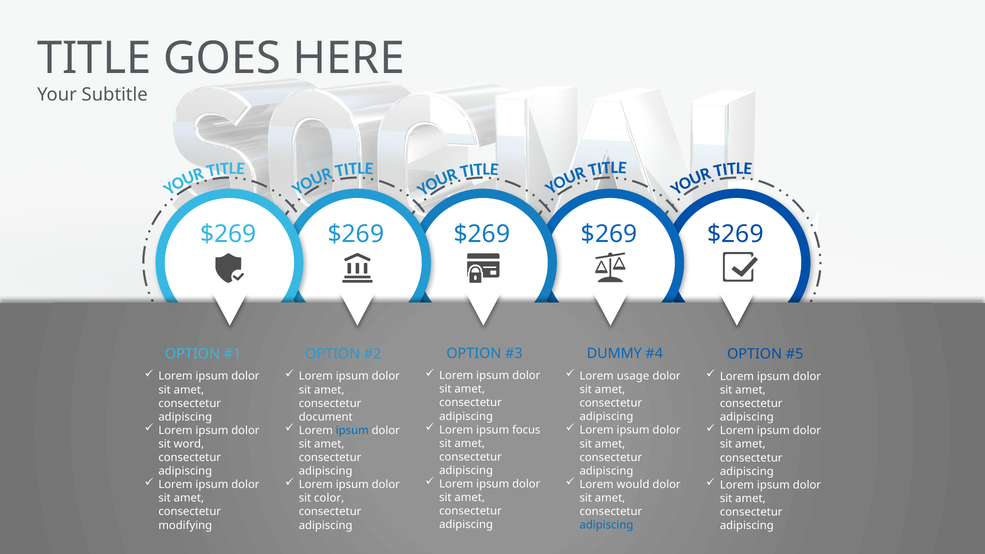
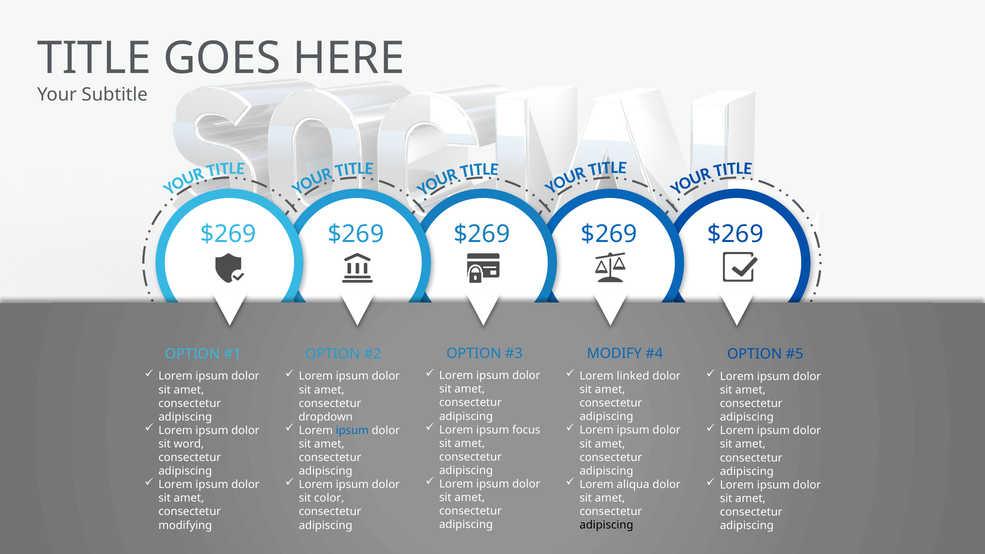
DUMMY: DUMMY -> MODIFY
usage: usage -> linked
document: document -> dropdown
would: would -> aliqua
adipiscing at (606, 525) colour: blue -> black
